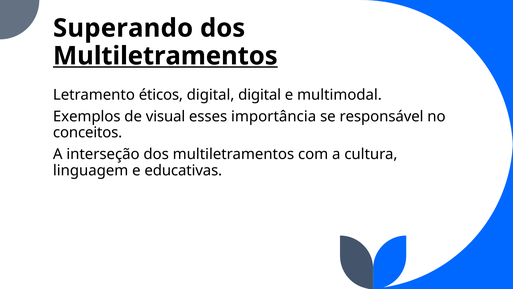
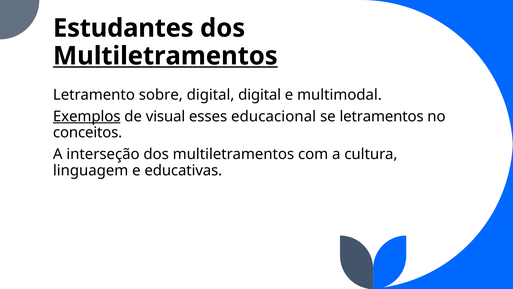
Superando: Superando -> Estudantes
éticos: éticos -> sobre
Exemplos underline: none -> present
importância: importância -> educacional
responsável: responsável -> letramentos
